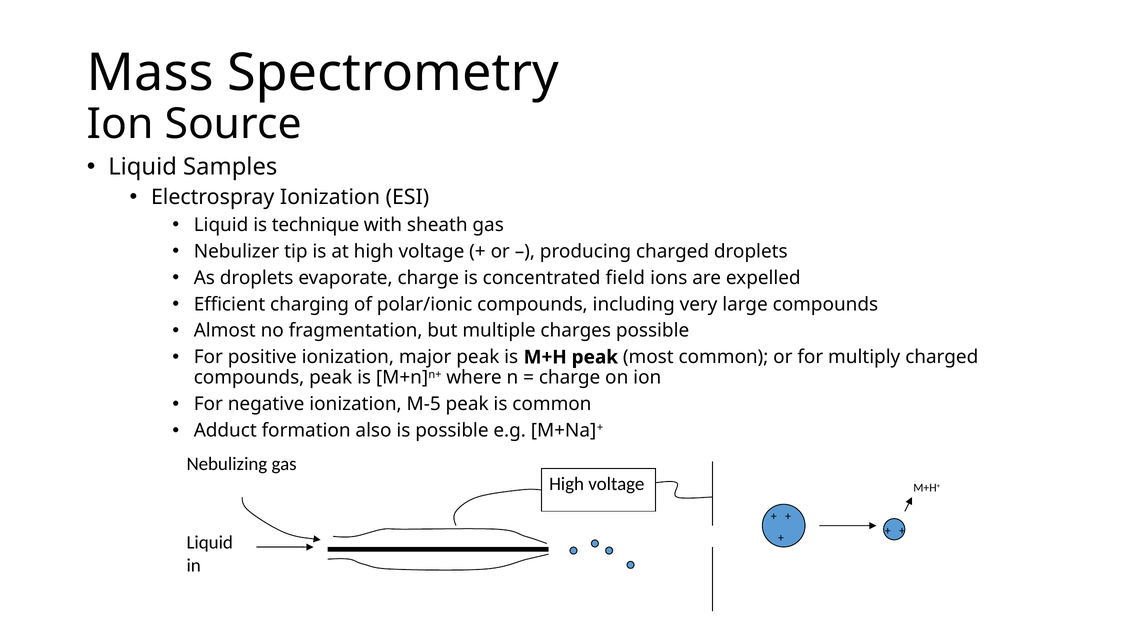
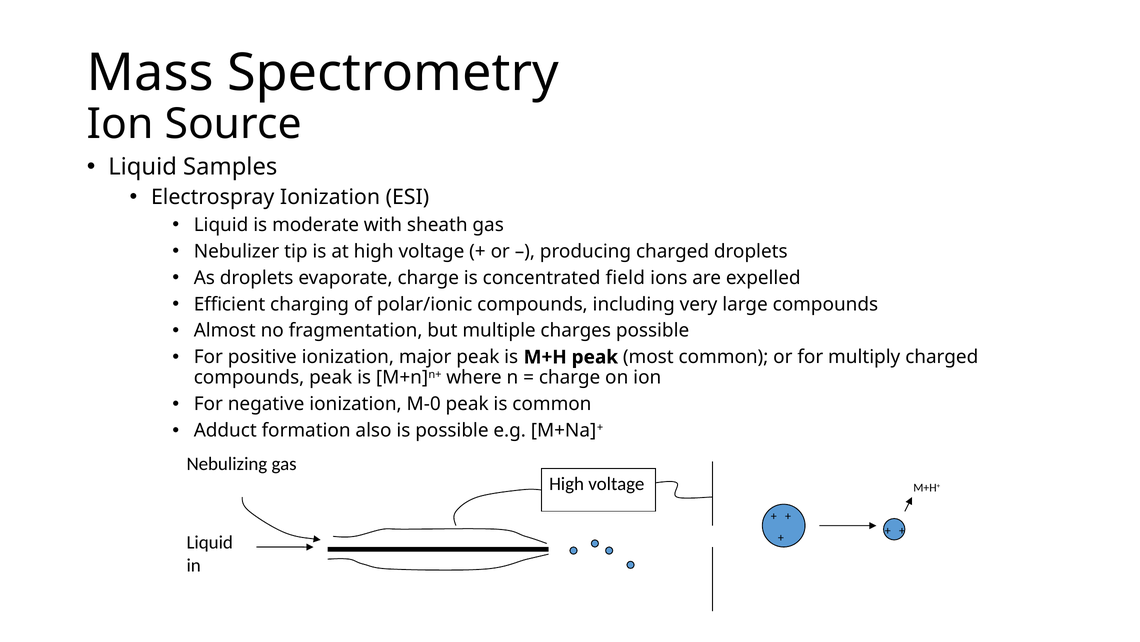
technique: technique -> moderate
M-5: M-5 -> M-0
